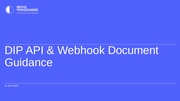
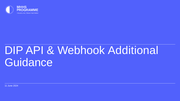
Document: Document -> Additional
